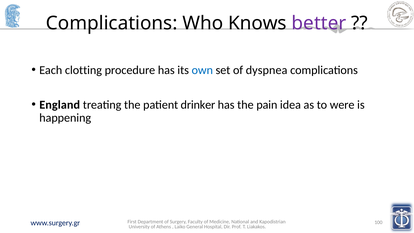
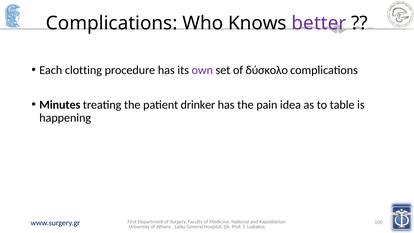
own colour: blue -> purple
dyspnea: dyspnea -> δύσκολο
England: England -> Minutes
were: were -> table
